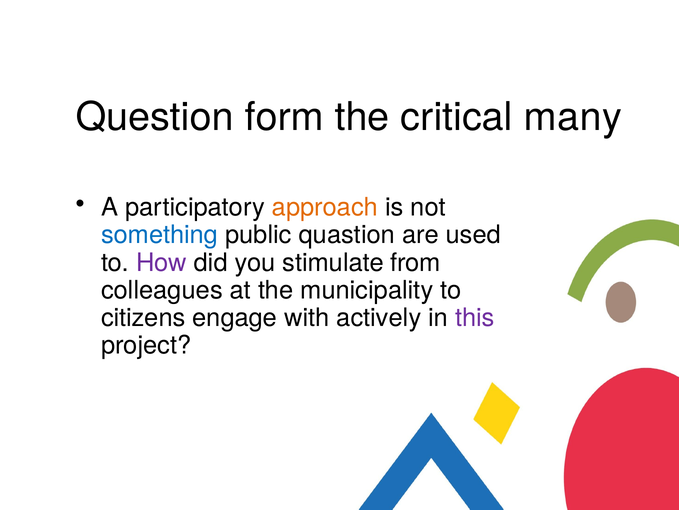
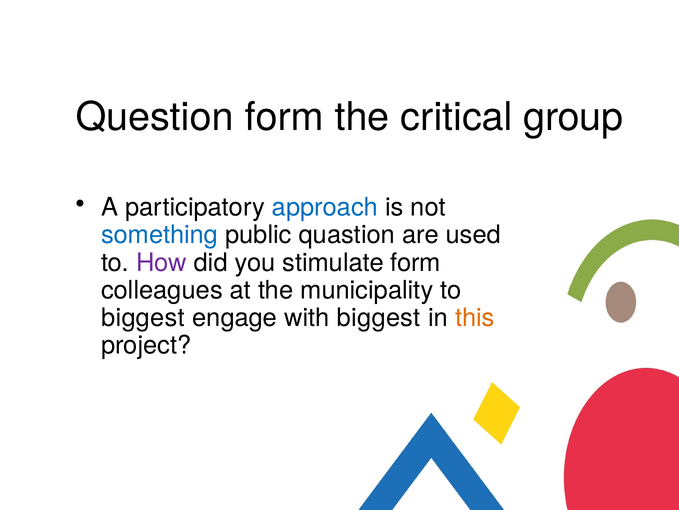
many: many -> group
approach colour: orange -> blue
stimulate from: from -> form
citizens at (143, 317): citizens -> biggest
with actively: actively -> biggest
this colour: purple -> orange
